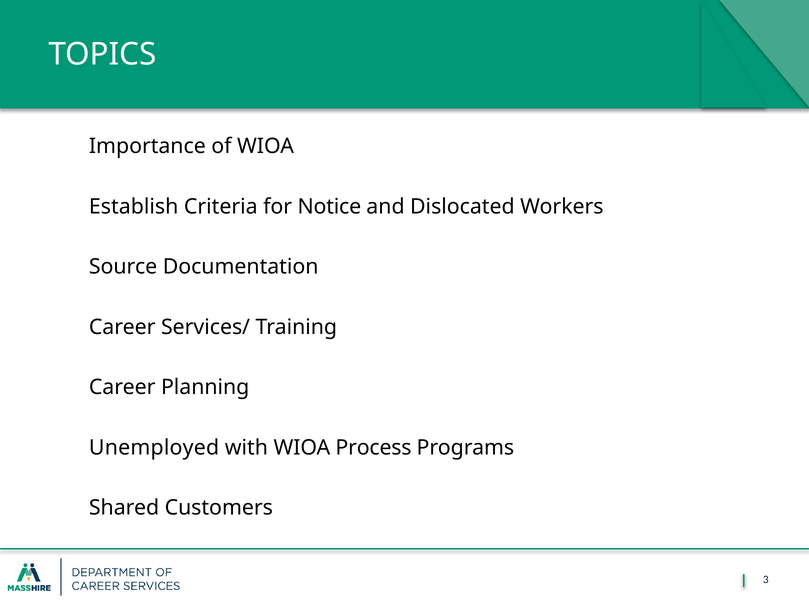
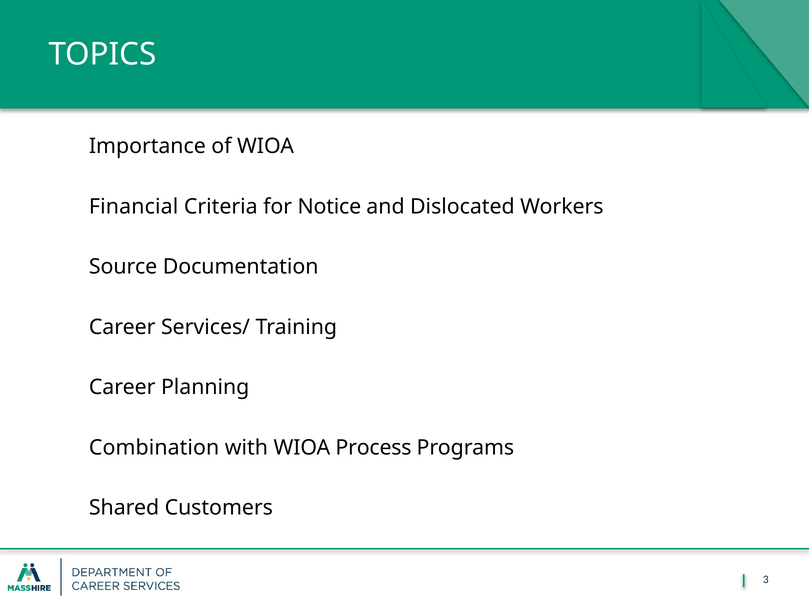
Establish: Establish -> Financial
Unemployed: Unemployed -> Combination
